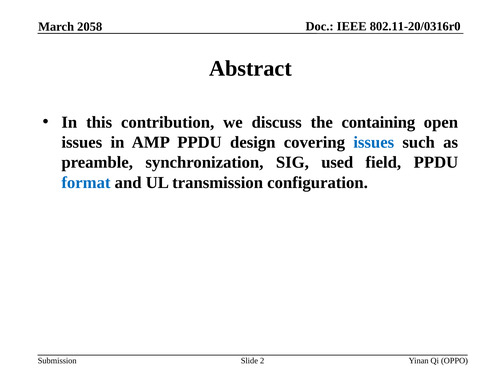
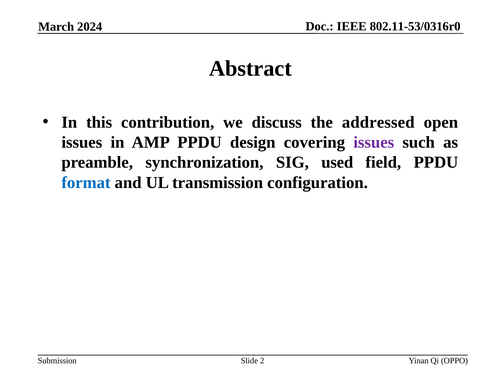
802.11-20/0316r0: 802.11-20/0316r0 -> 802.11-53/0316r0
2058: 2058 -> 2024
containing: containing -> addressed
issues at (374, 142) colour: blue -> purple
